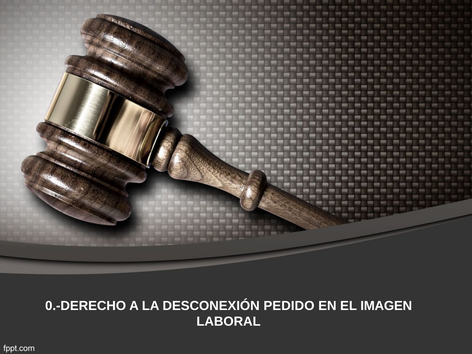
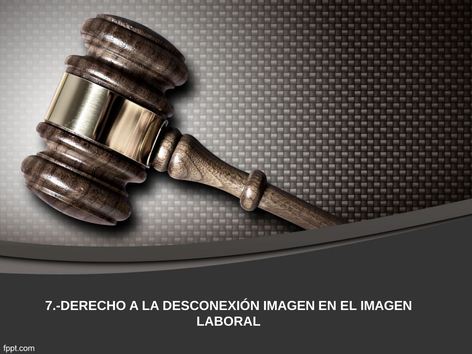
0.-DERECHO: 0.-DERECHO -> 7.-DERECHO
DESCONEXIÓN PEDIDO: PEDIDO -> IMAGEN
